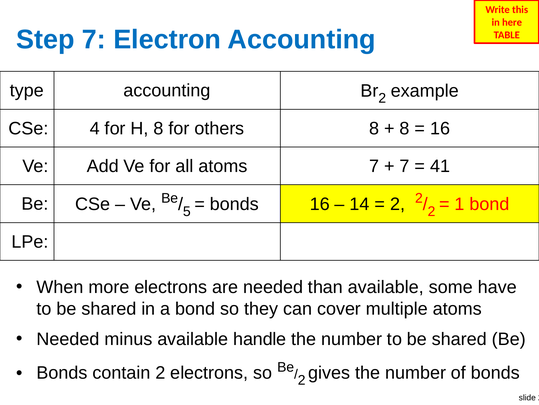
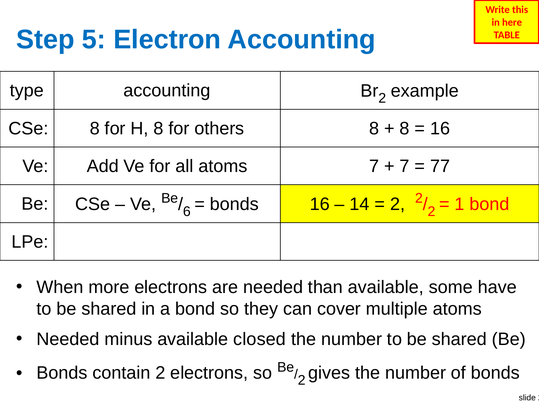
Step 7: 7 -> 5
CSe 4: 4 -> 8
41: 41 -> 77
5: 5 -> 6
handle: handle -> closed
